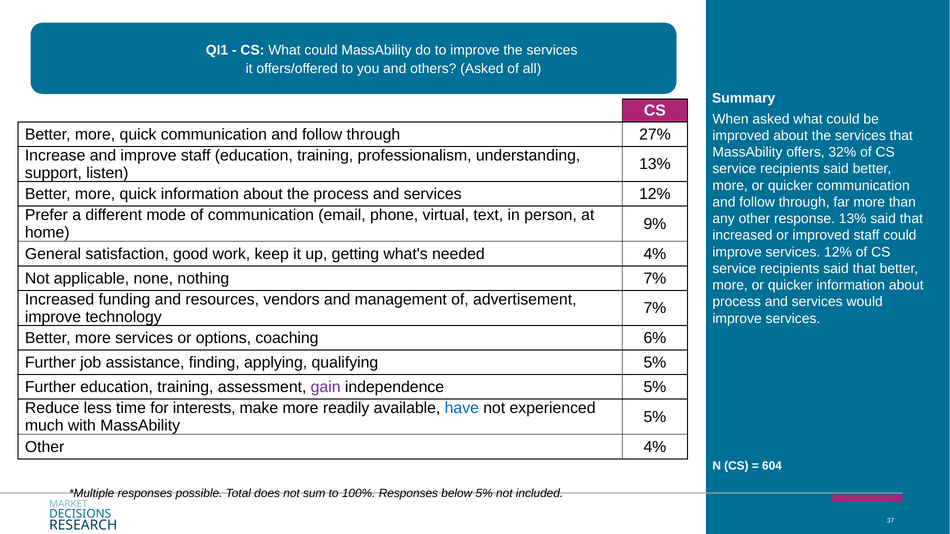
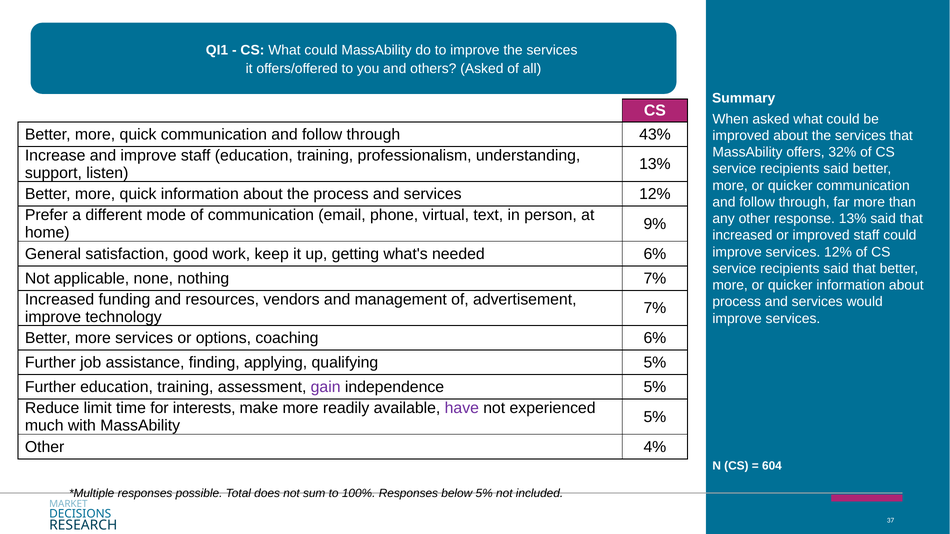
27%: 27% -> 43%
needed 4%: 4% -> 6%
less: less -> limit
have colour: blue -> purple
